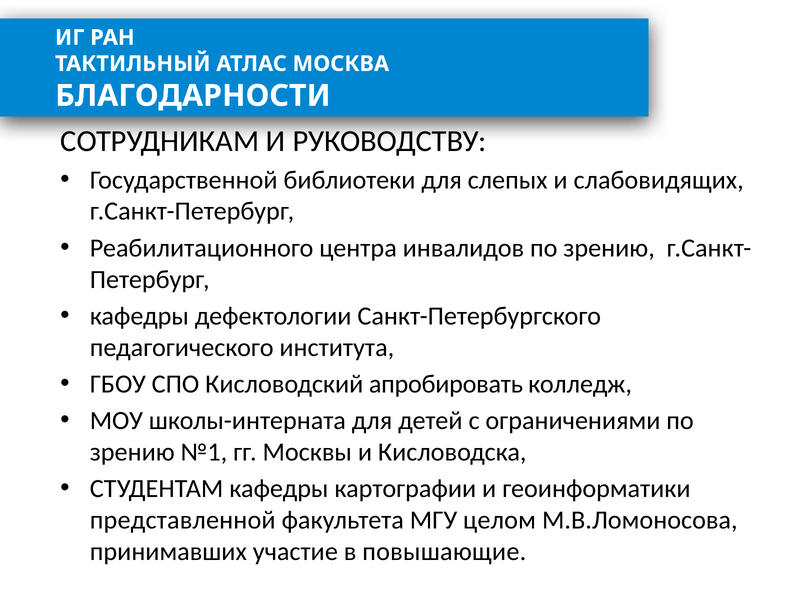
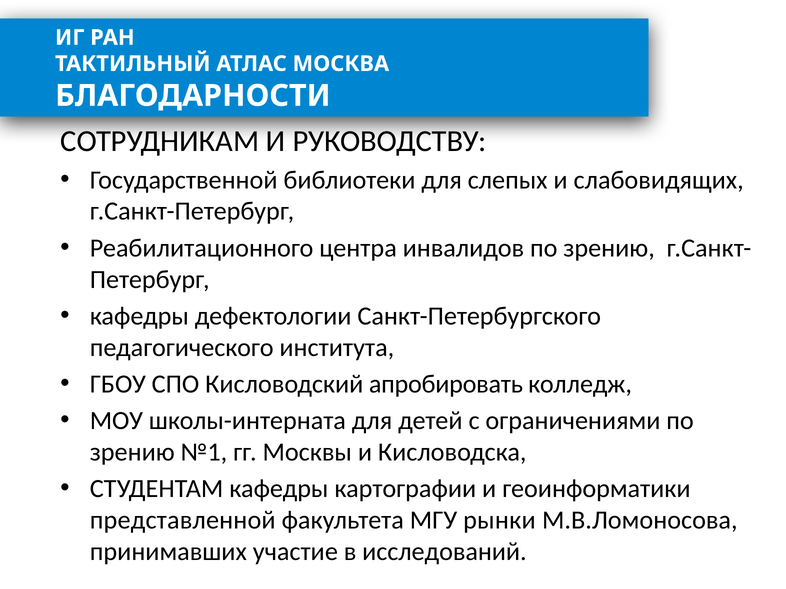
целом: целом -> рынки
повышающие: повышающие -> исследований
